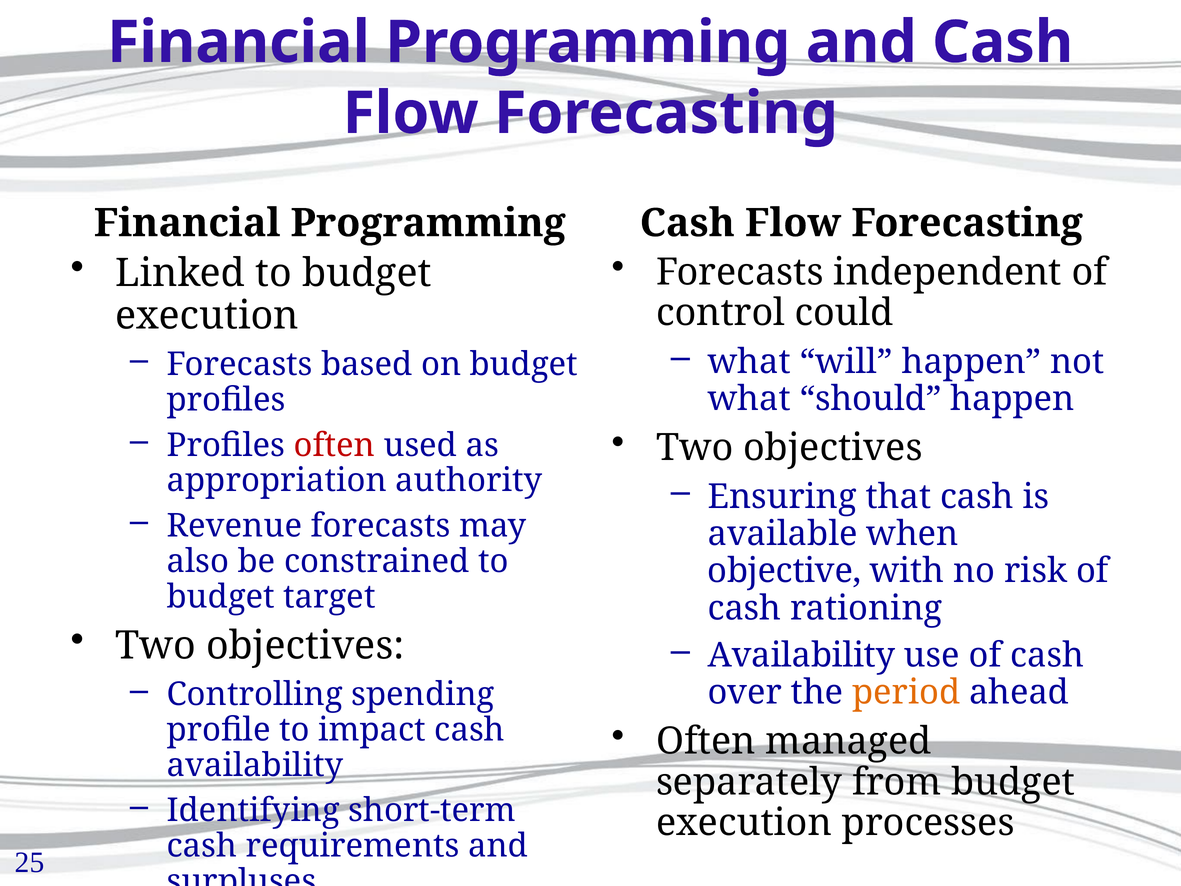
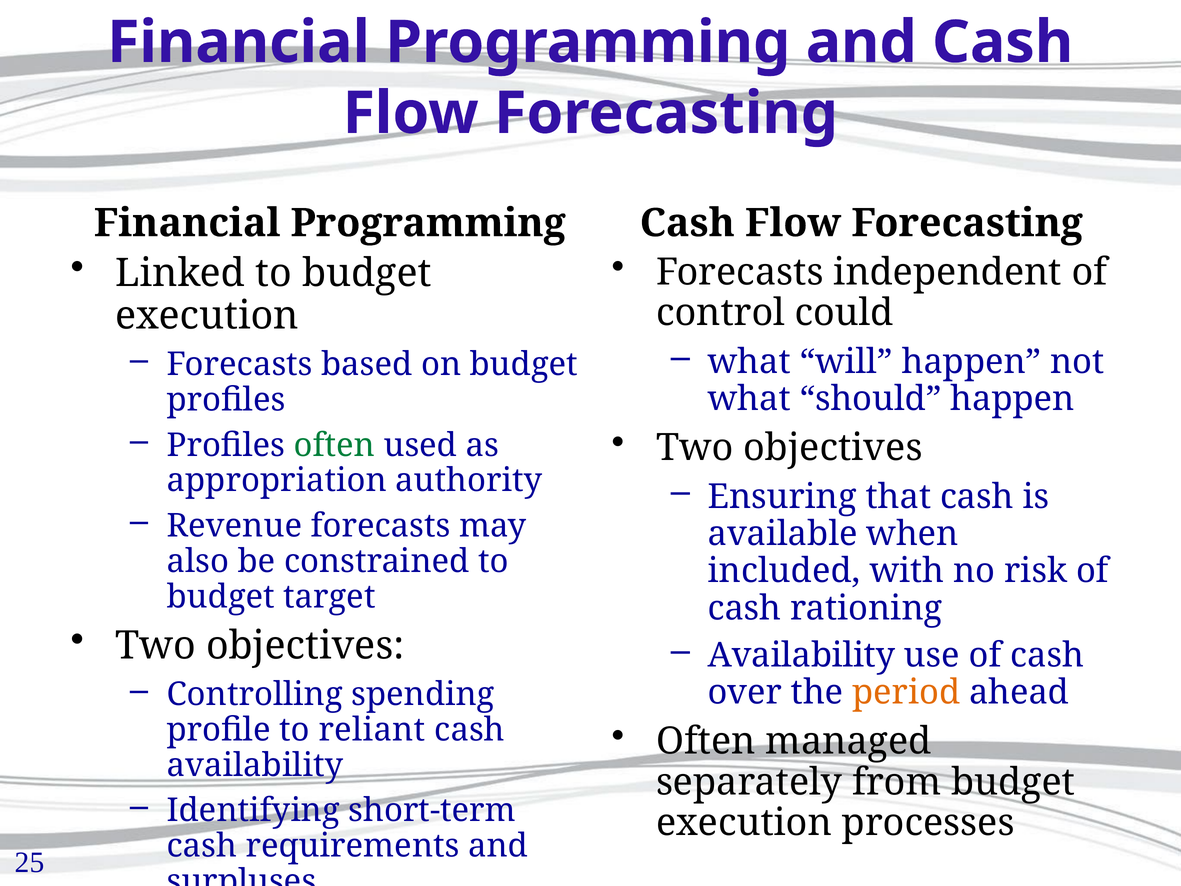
often at (334, 445) colour: red -> green
objective: objective -> included
impact: impact -> reliant
